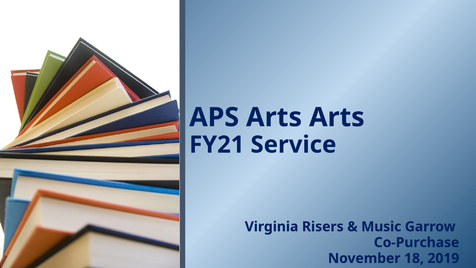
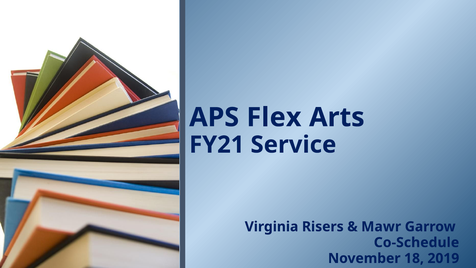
APS Arts: Arts -> Flex
Music: Music -> Mawr
Co-Purchase: Co-Purchase -> Co-Schedule
